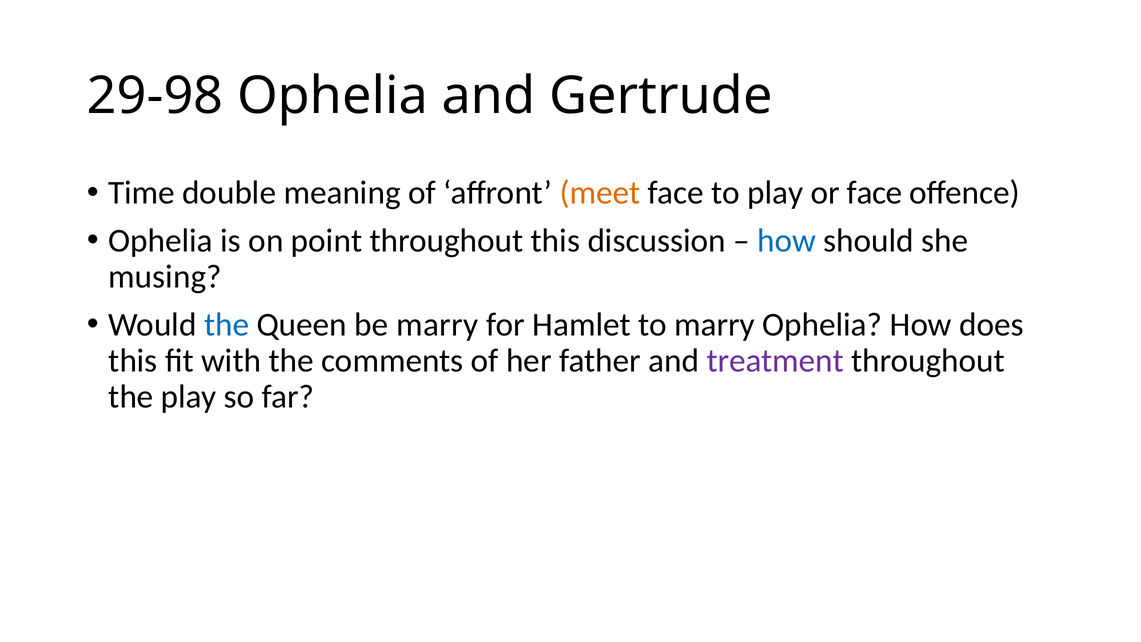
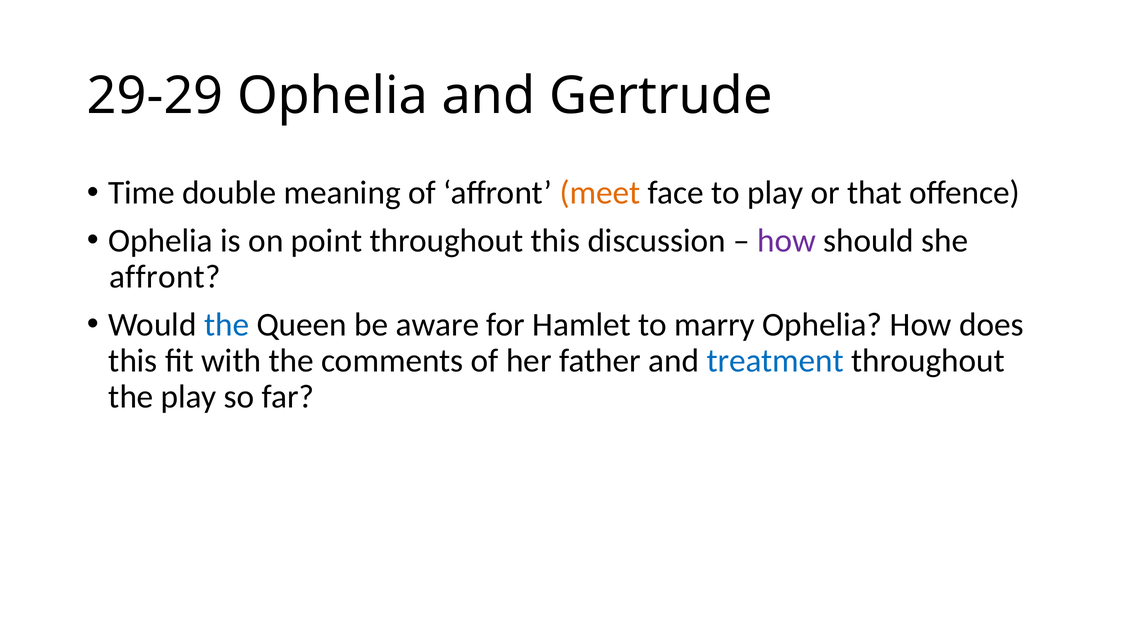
29-98: 29-98 -> 29-29
or face: face -> that
how at (786, 241) colour: blue -> purple
musing at (165, 277): musing -> affront
be marry: marry -> aware
treatment colour: purple -> blue
